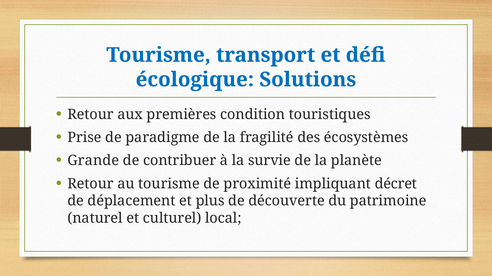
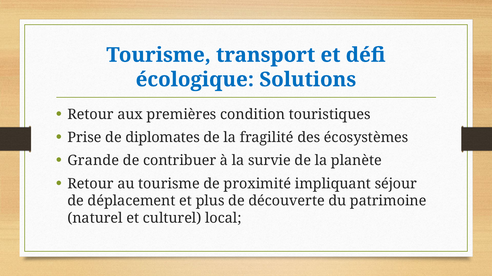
paradigme: paradigme -> diplomates
décret: décret -> séjour
